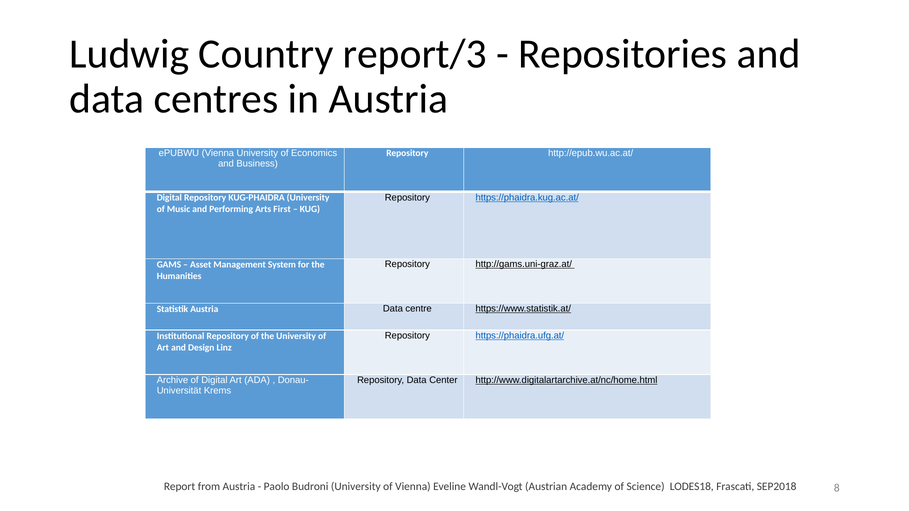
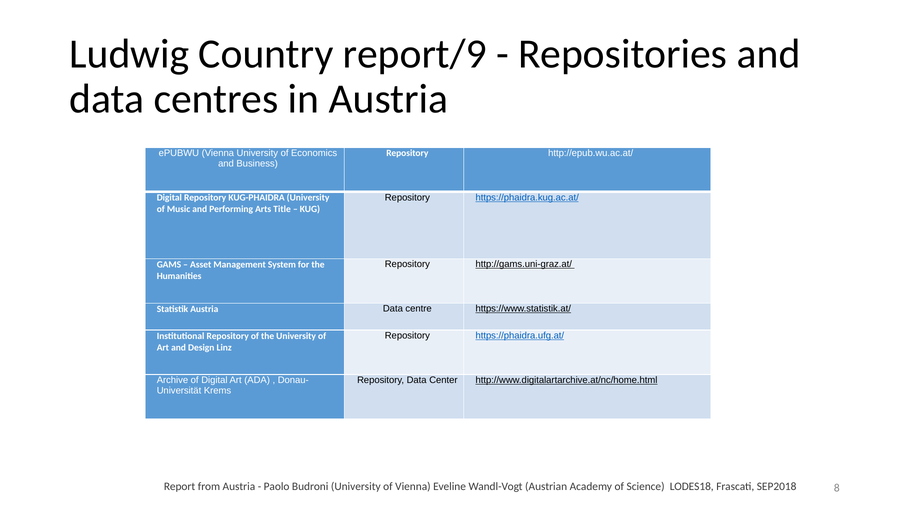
report/3: report/3 -> report/9
First: First -> Title
